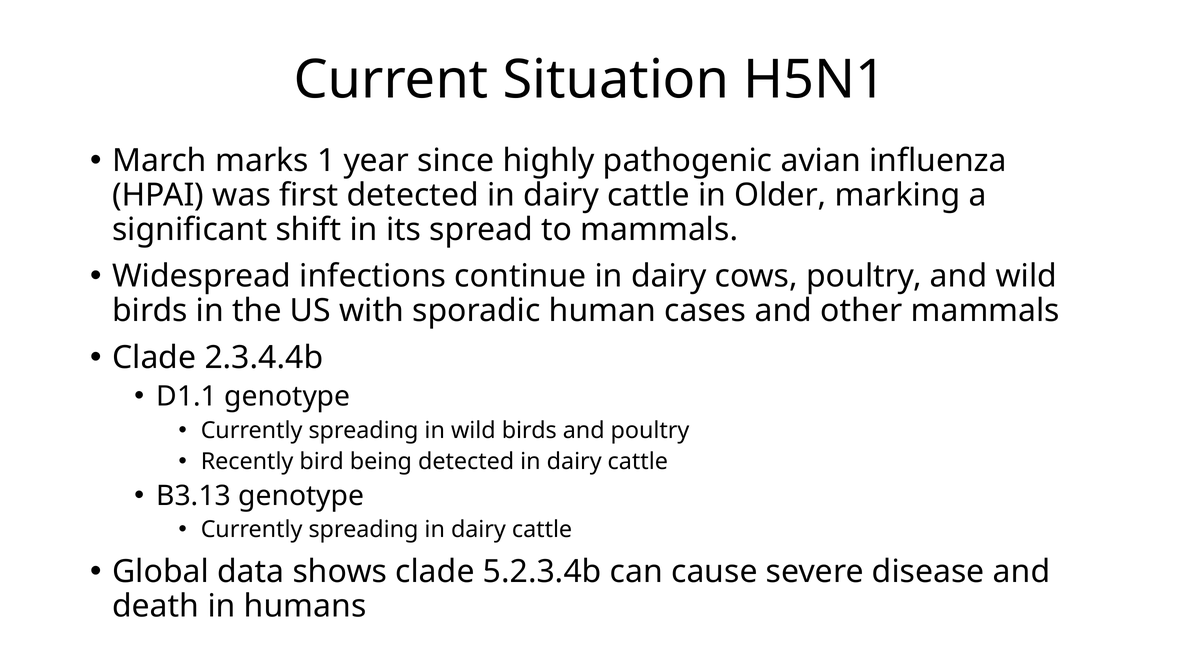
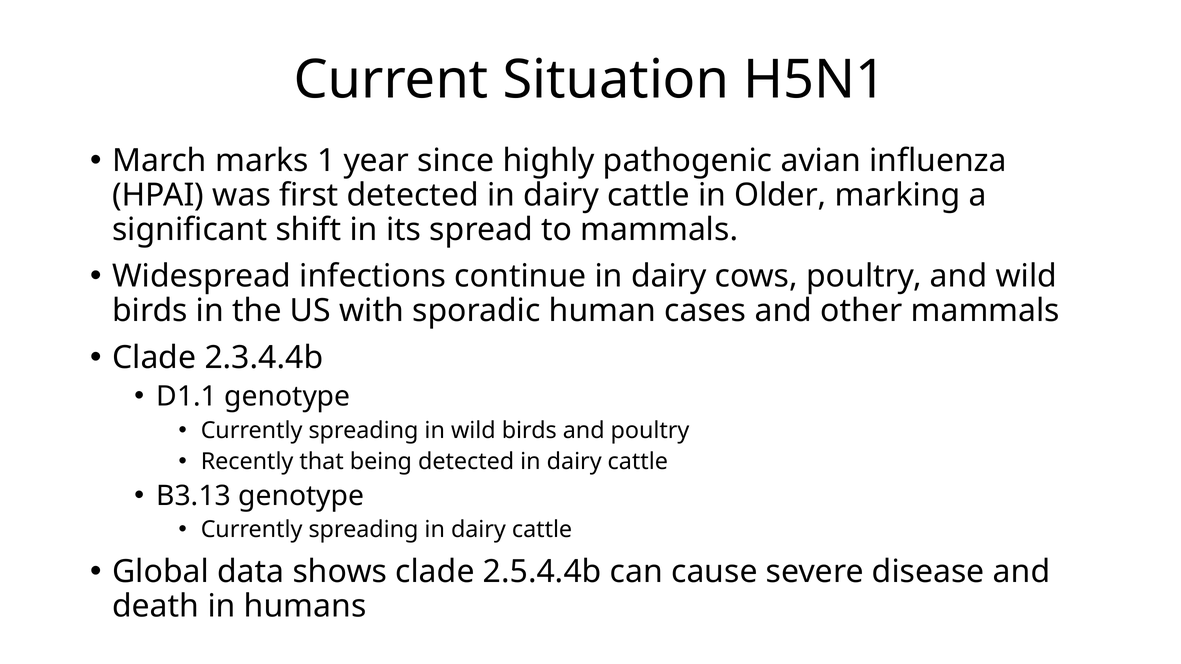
bird: bird -> that
5.2.3.4b: 5.2.3.4b -> 2.5.4.4b
